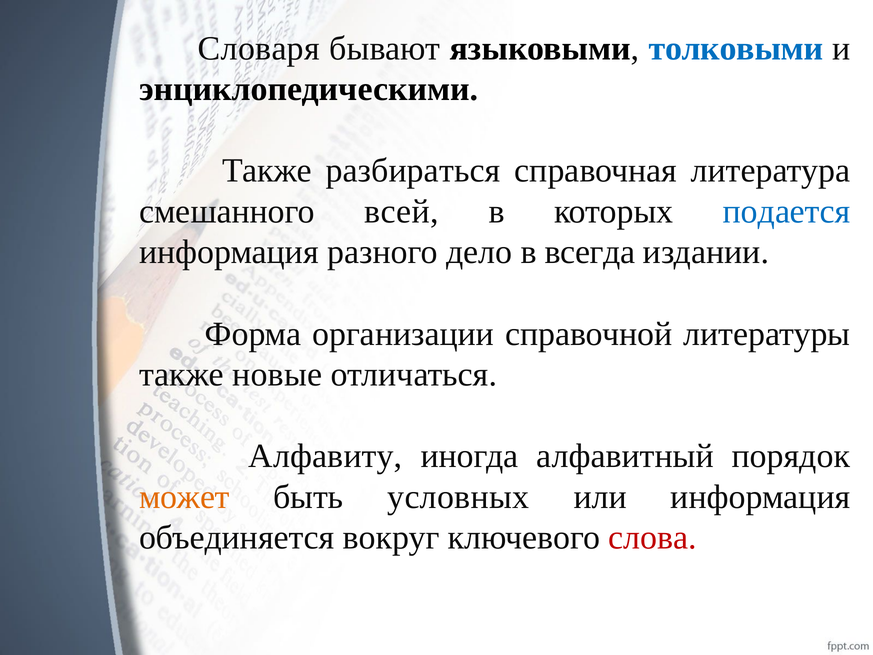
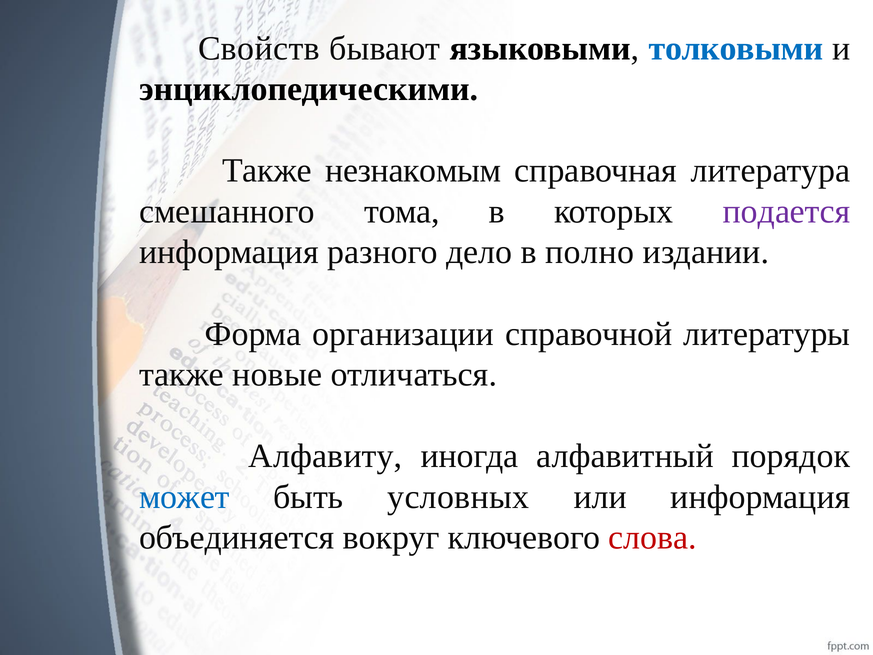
Словаря: Словаря -> Свойств
разбираться: разбираться -> незнакомым
всей: всей -> тома
подается colour: blue -> purple
всегда: всегда -> полно
может colour: orange -> blue
